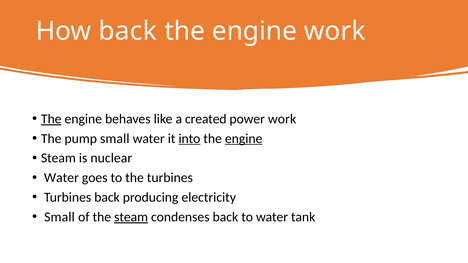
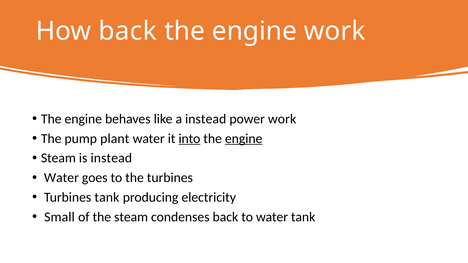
The at (51, 119) underline: present -> none
a created: created -> instead
pump small: small -> plant
is nuclear: nuclear -> instead
Turbines back: back -> tank
steam at (131, 217) underline: present -> none
